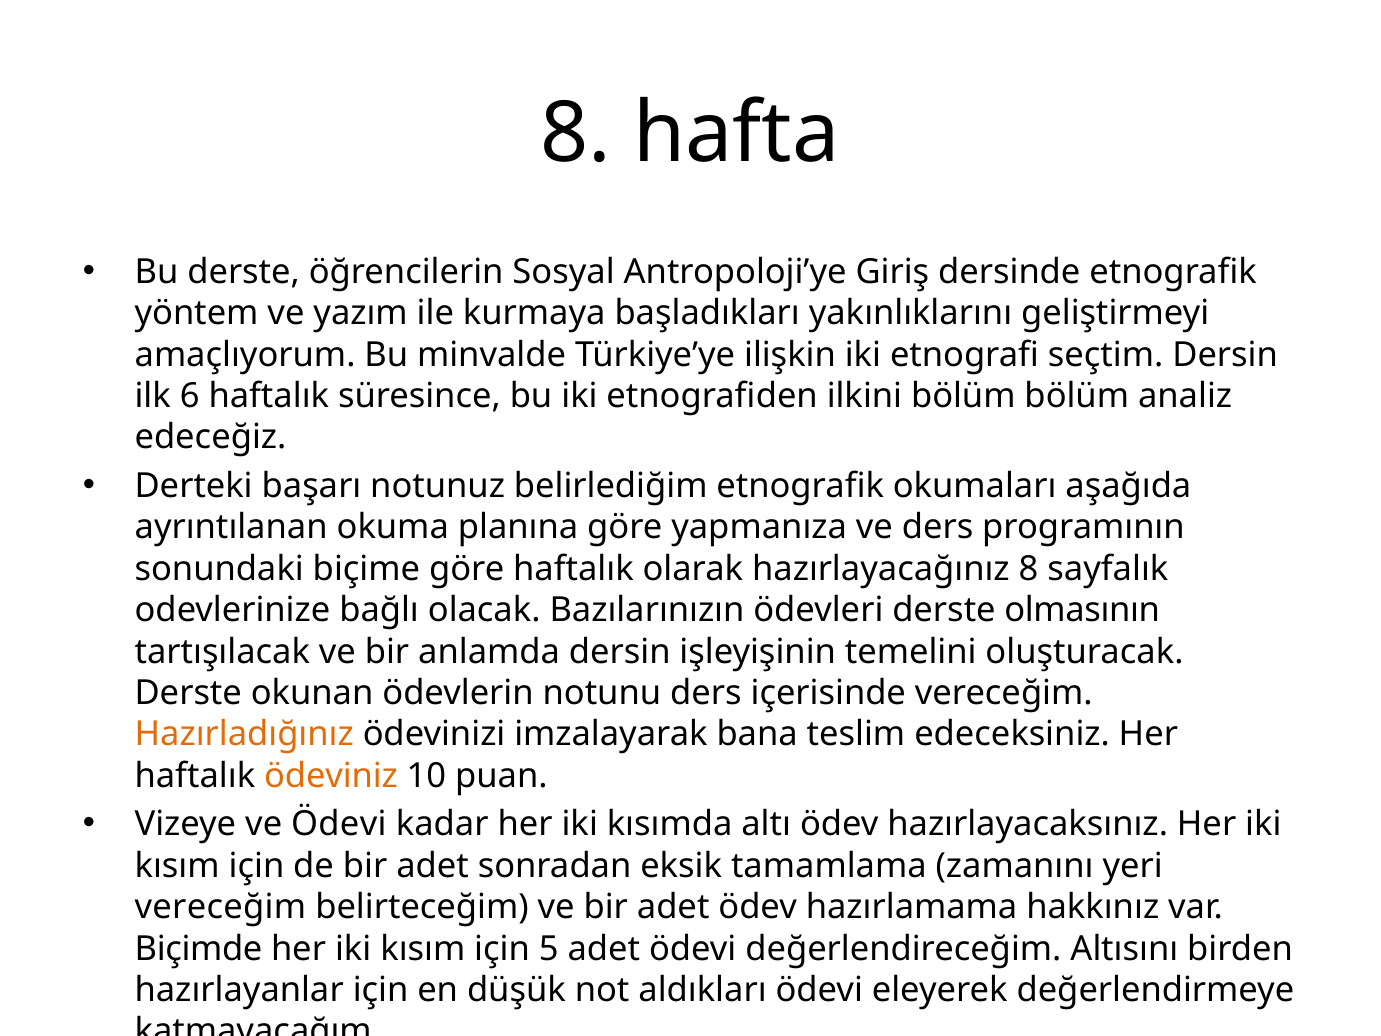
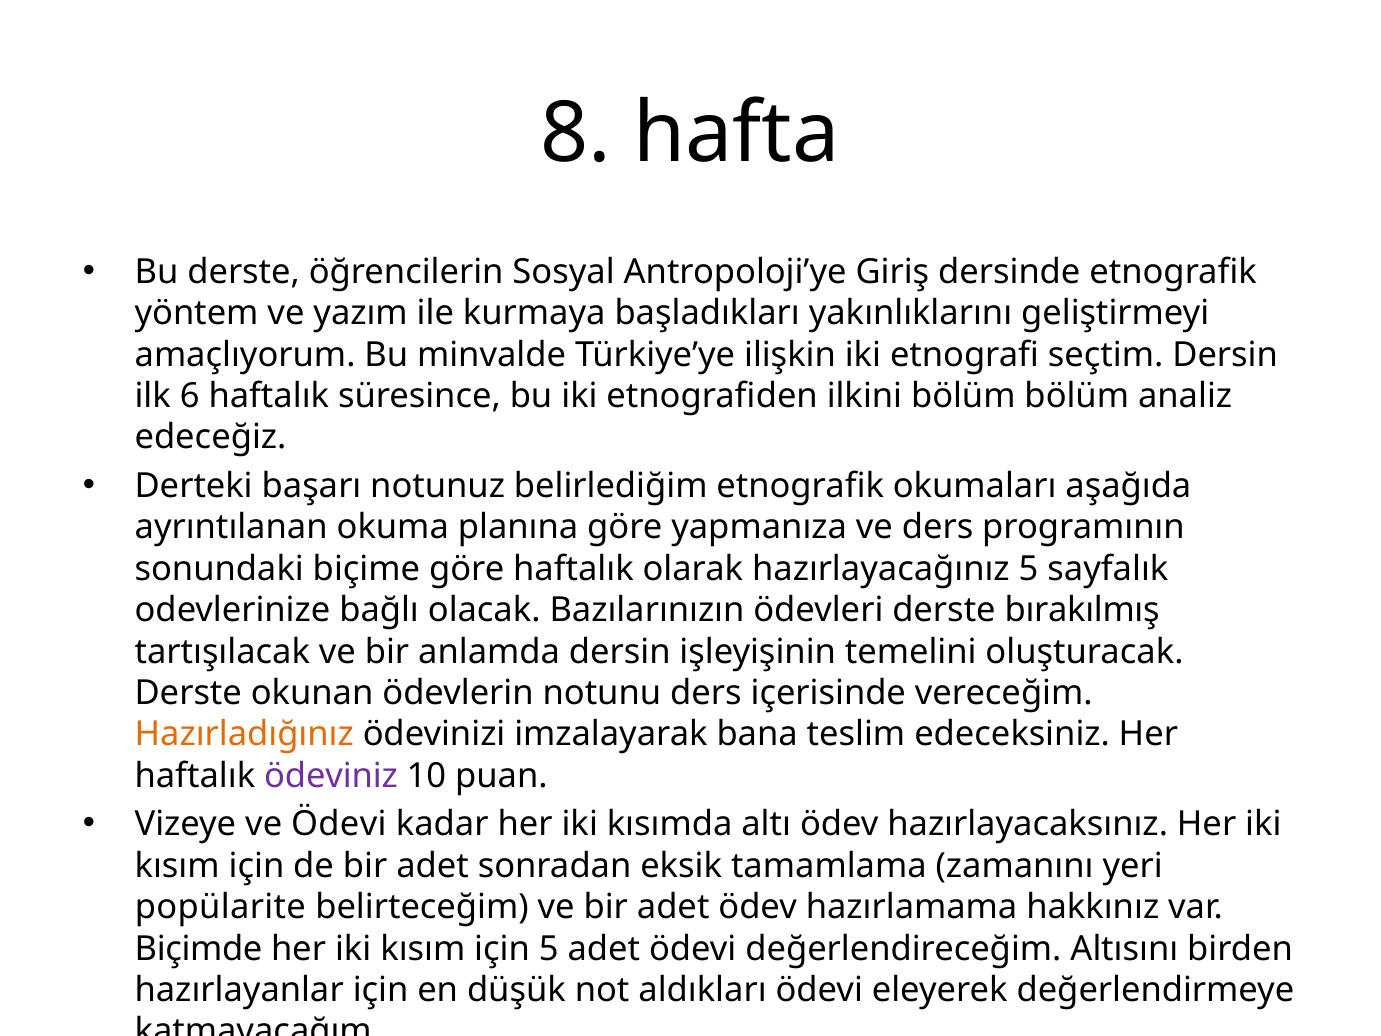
hazırlayacağınız 8: 8 -> 5
olmasının: olmasının -> bırakılmış
ödeviniz colour: orange -> purple
vereceğim at (220, 907): vereceğim -> popülarite
